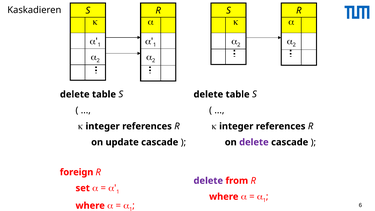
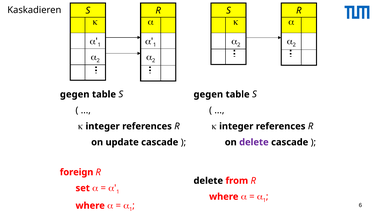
delete at (75, 94): delete -> gegen
delete at (208, 94): delete -> gegen
delete at (208, 181) colour: purple -> black
